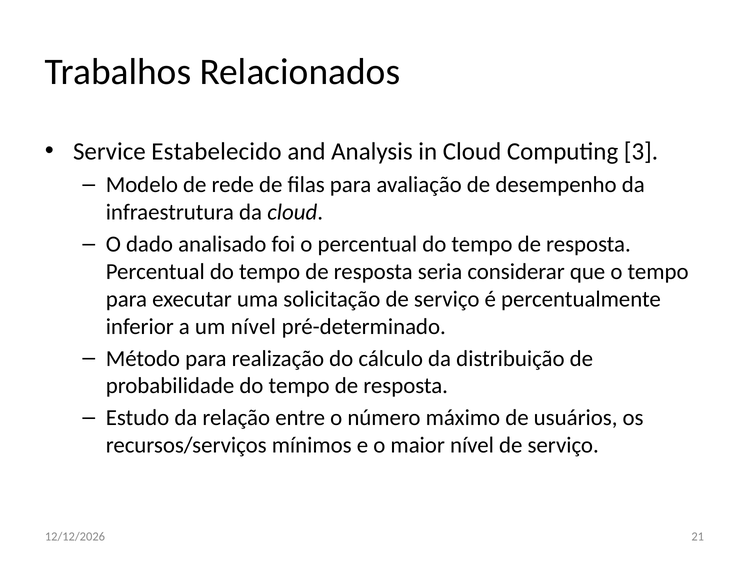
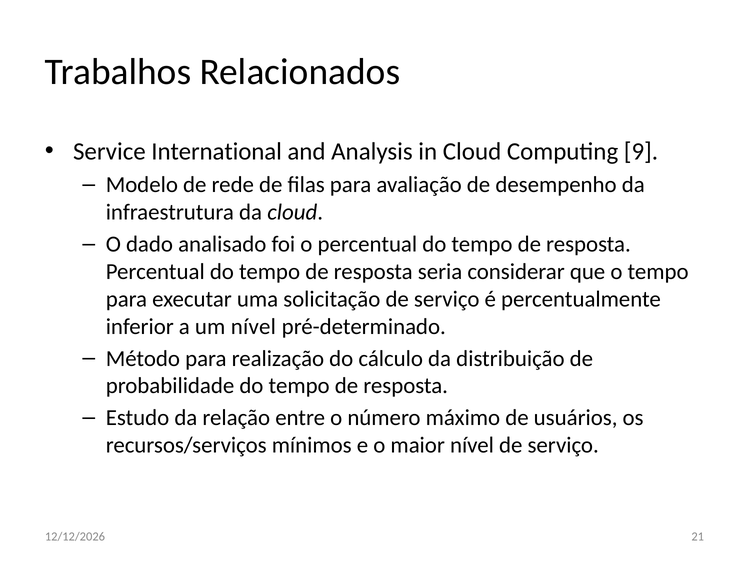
Estabelecido: Estabelecido -> International
3: 3 -> 9
